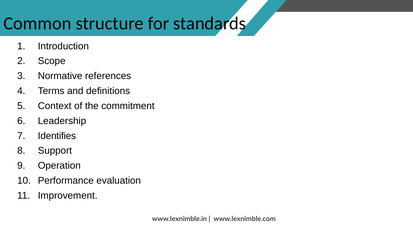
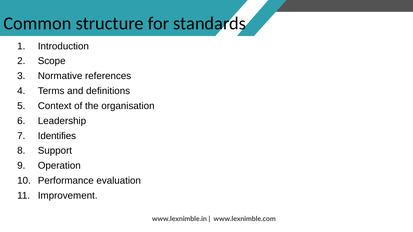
commitment: commitment -> organisation
